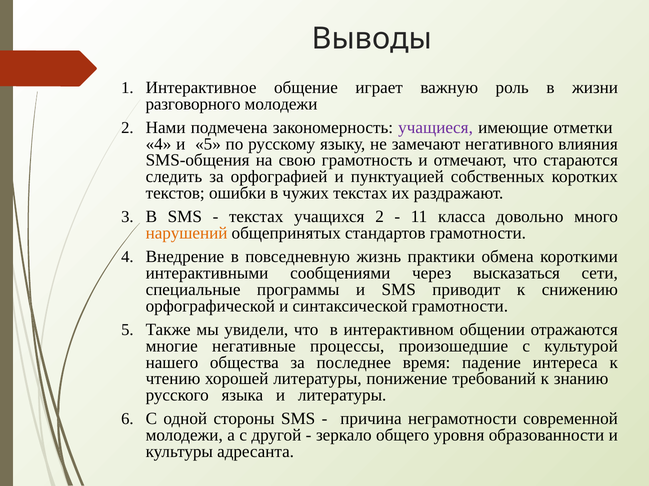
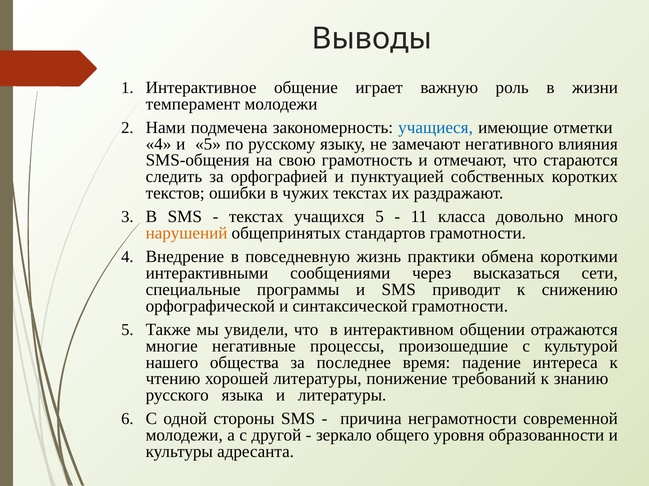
разговорного: разговорного -> темперамент
учащиеся colour: purple -> blue
учащихся 2: 2 -> 5
